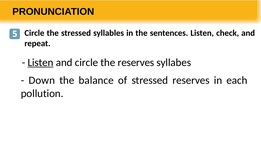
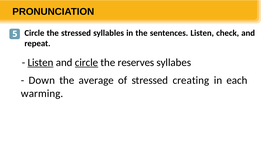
circle at (87, 62) underline: none -> present
balance: balance -> average
stressed reserves: reserves -> creating
pollution: pollution -> warming
